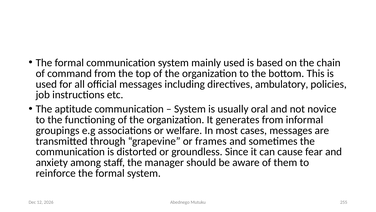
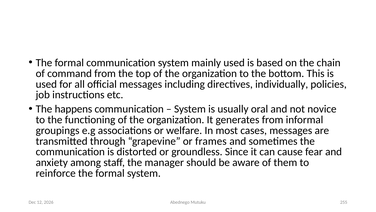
ambulatory: ambulatory -> individually
aptitude: aptitude -> happens
